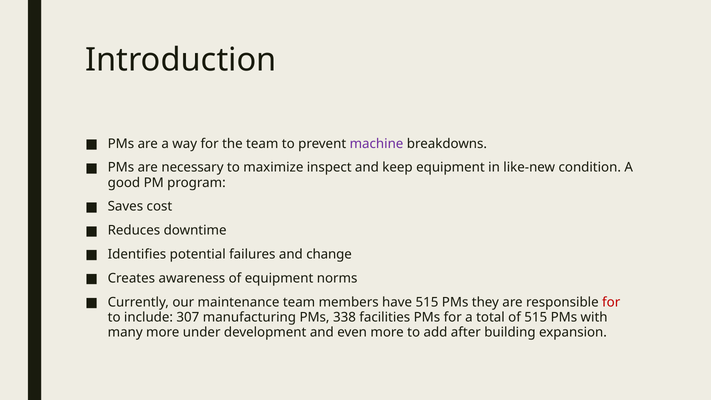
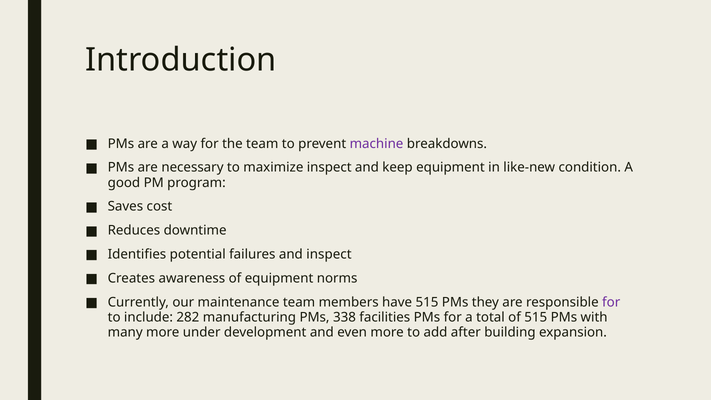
and change: change -> inspect
for at (611, 302) colour: red -> purple
307: 307 -> 282
